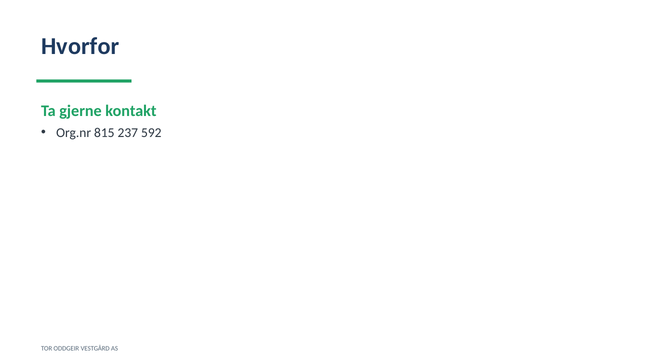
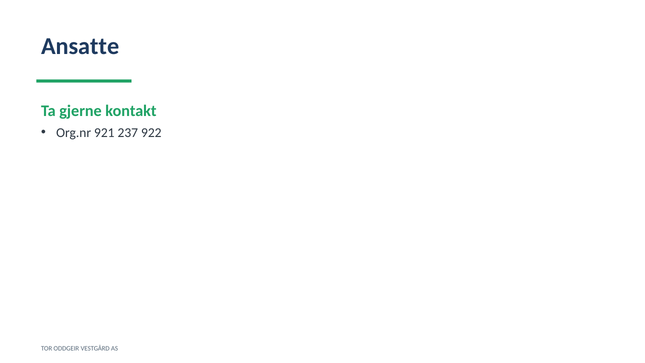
Hvorfor: Hvorfor -> Ansatte
815: 815 -> 921
592: 592 -> 922
